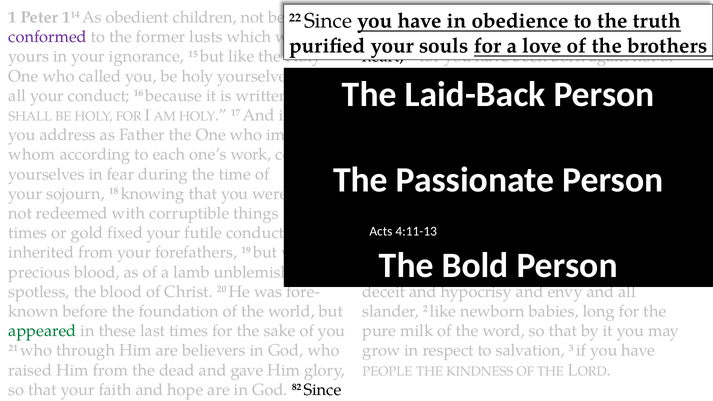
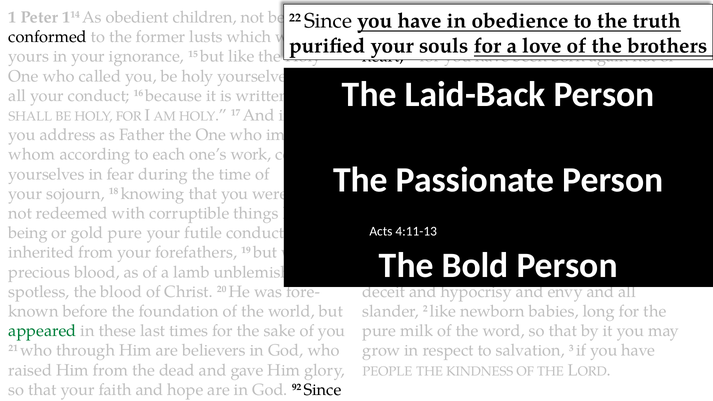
conformed colour: purple -> black
times at (28, 233): times -> being
gold fixed: fixed -> pure
82: 82 -> 92
